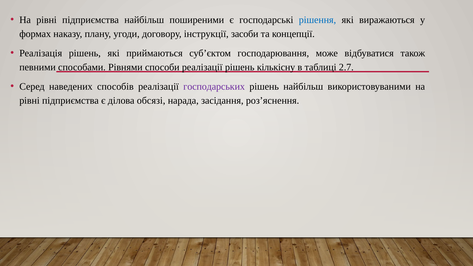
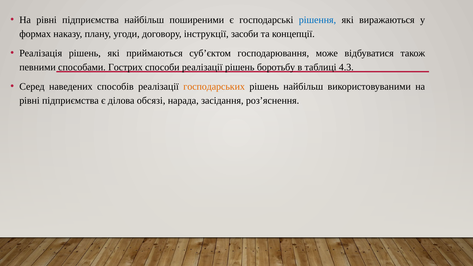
Рівнями: Рівнями -> Гострих
кількісну: кількісну -> боротьбу
2.7: 2.7 -> 4.3
господарських colour: purple -> orange
